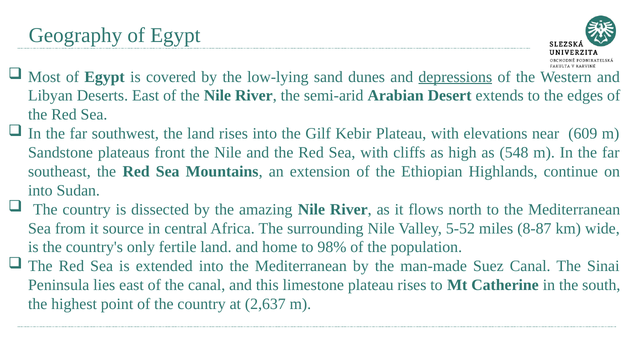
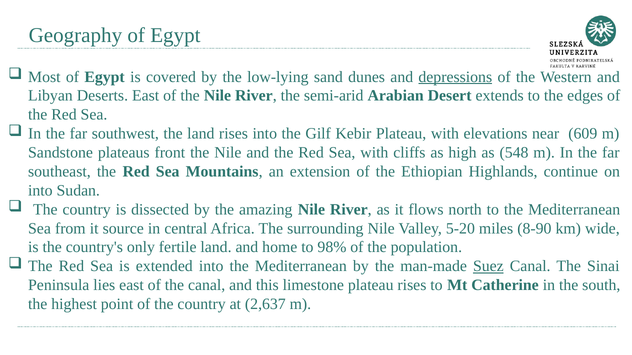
5-52: 5-52 -> 5-20
8-87: 8-87 -> 8-90
Suez underline: none -> present
